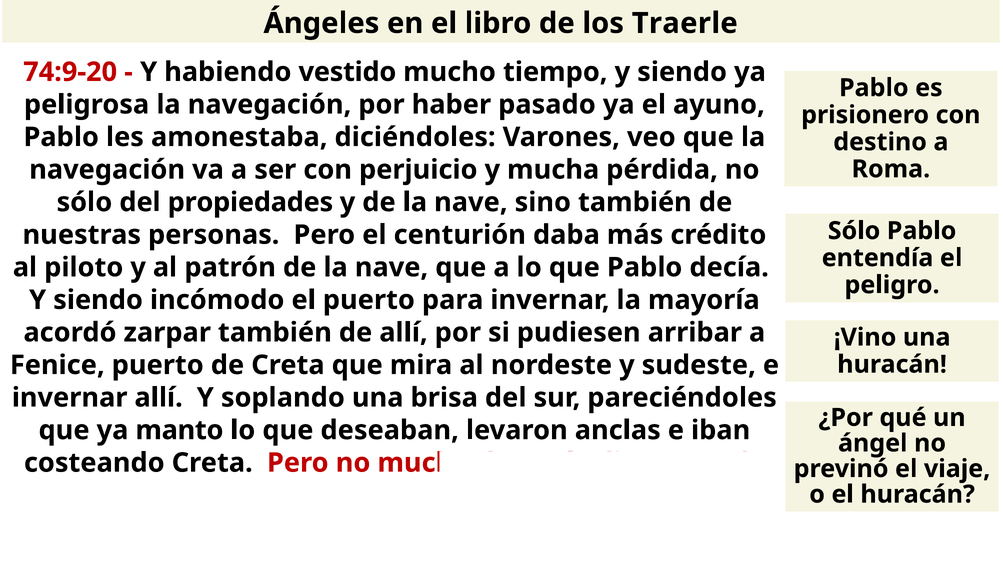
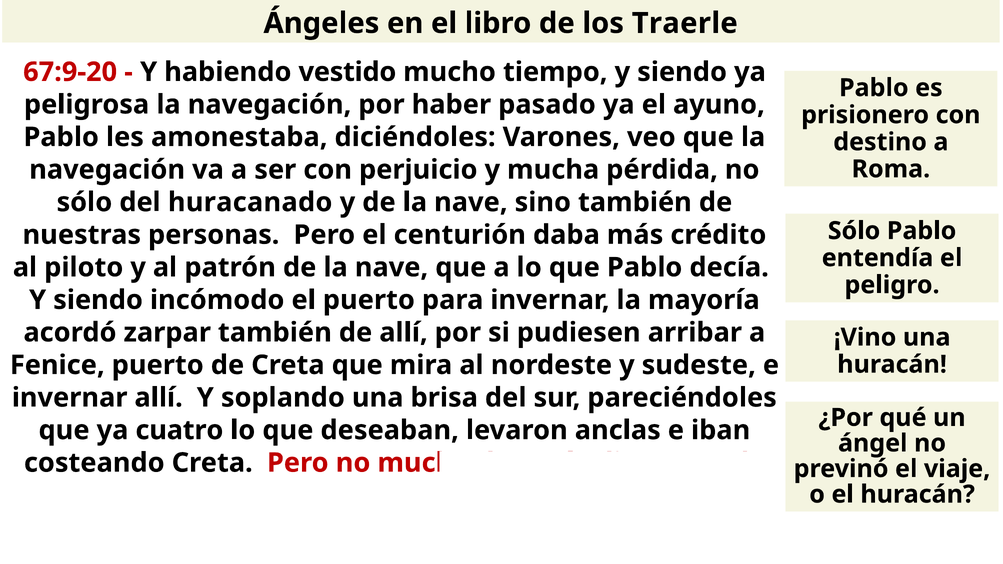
74:9-20: 74:9-20 -> 67:9-20
del propiedades: propiedades -> huracanado
manto: manto -> cuatro
